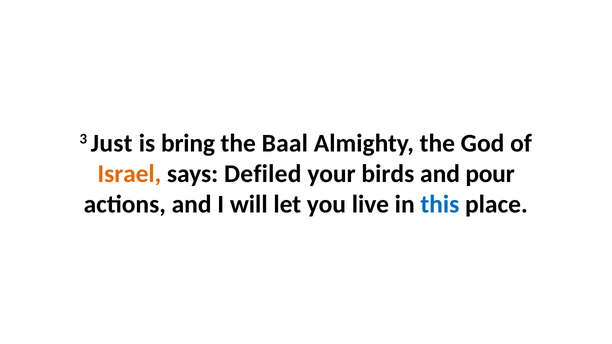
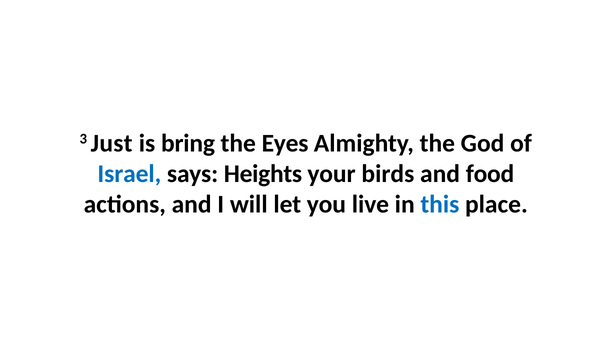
Baal: Baal -> Eyes
Israel colour: orange -> blue
Defiled: Defiled -> Heights
pour: pour -> food
